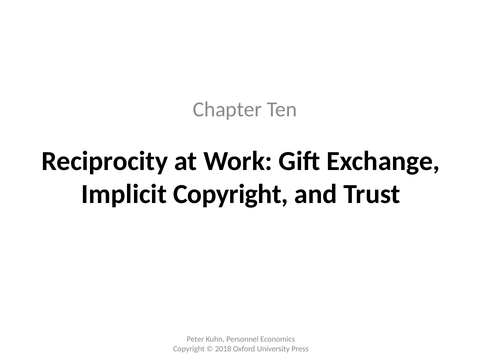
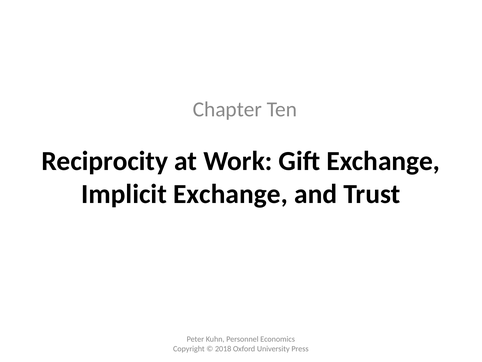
Implicit Copyright: Copyright -> Exchange
